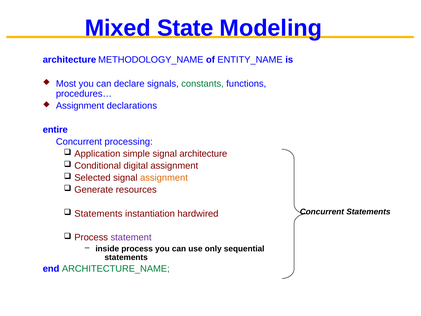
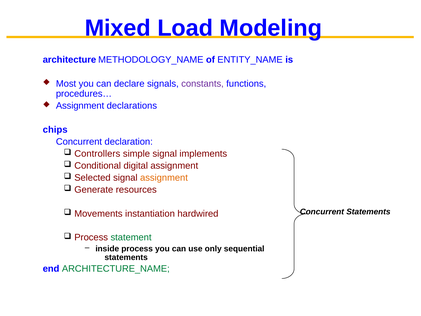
State: State -> Load
constants colour: green -> purple
entire: entire -> chips
processing: processing -> declaration
Application: Application -> Controllers
signal architecture: architecture -> implements
Statements at (98, 213): Statements -> Movements
statement colour: purple -> green
